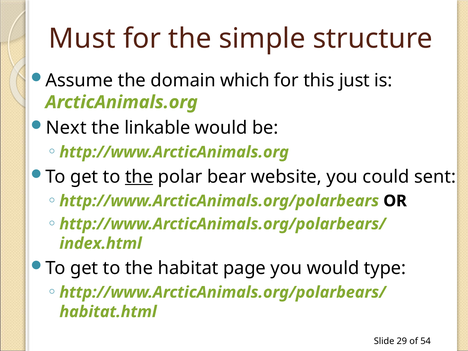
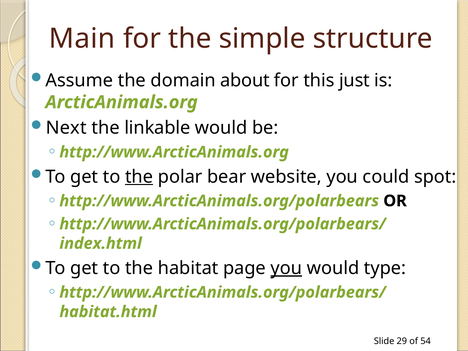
Must: Must -> Main
which: which -> about
sent: sent -> spot
you at (286, 268) underline: none -> present
